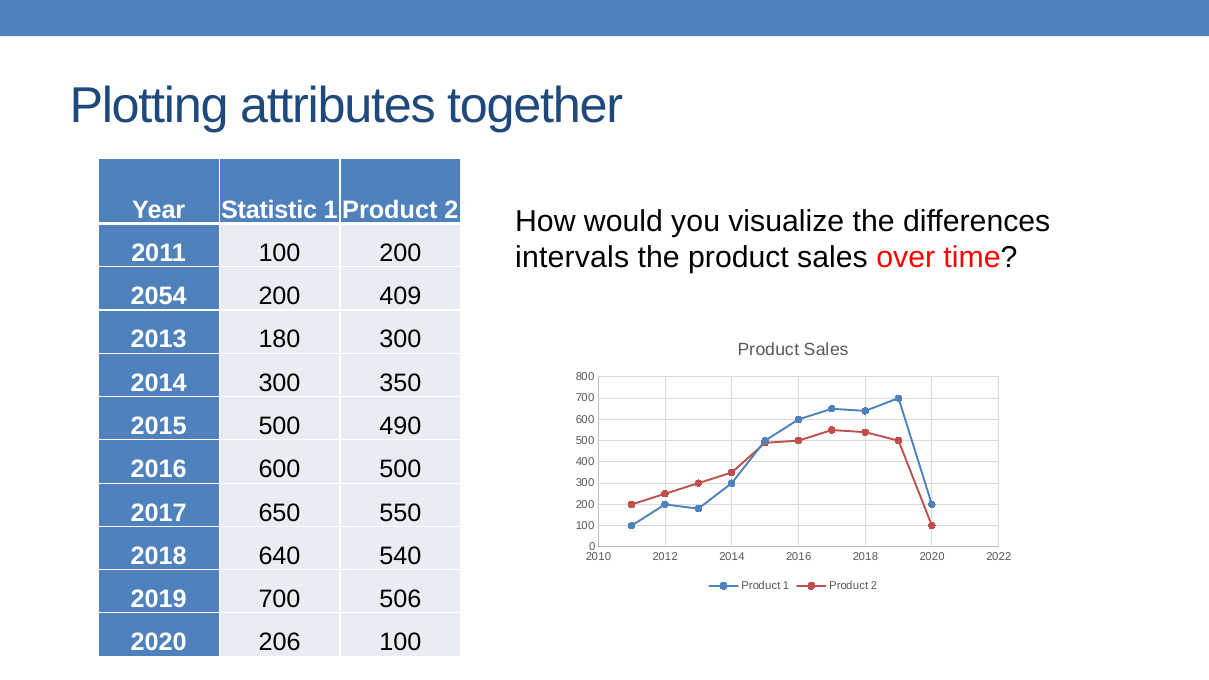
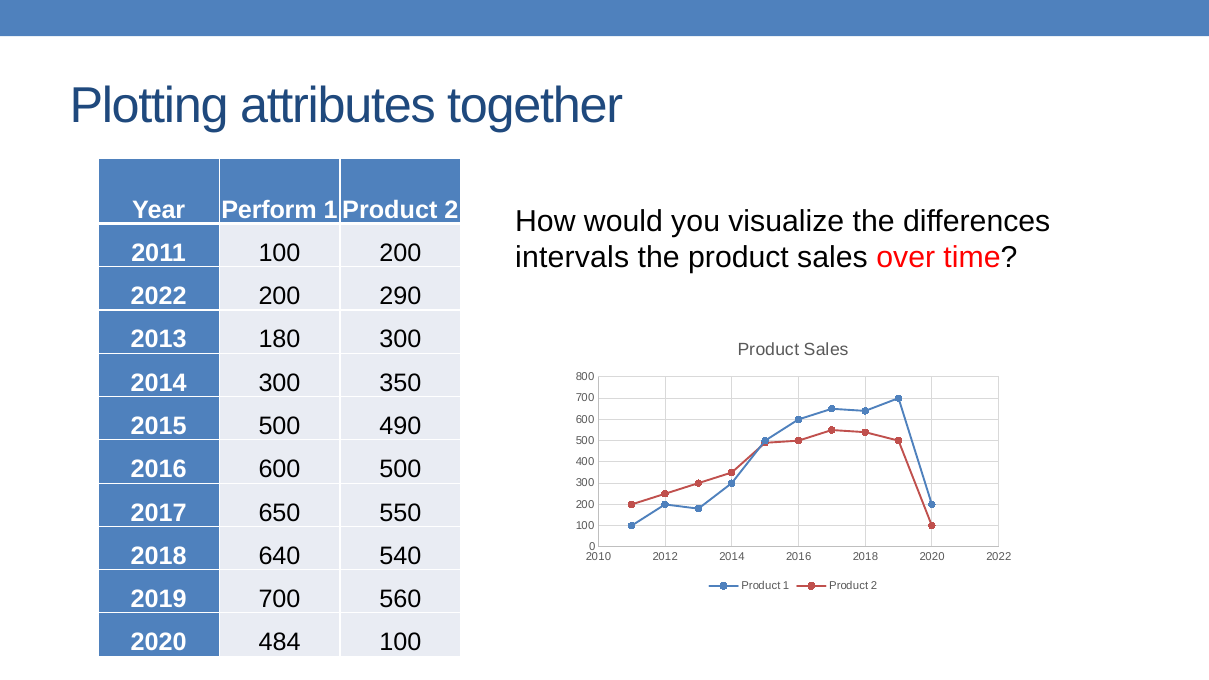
Statistic: Statistic -> Perform
2054 at (159, 296): 2054 -> 2022
409: 409 -> 290
506: 506 -> 560
206: 206 -> 484
